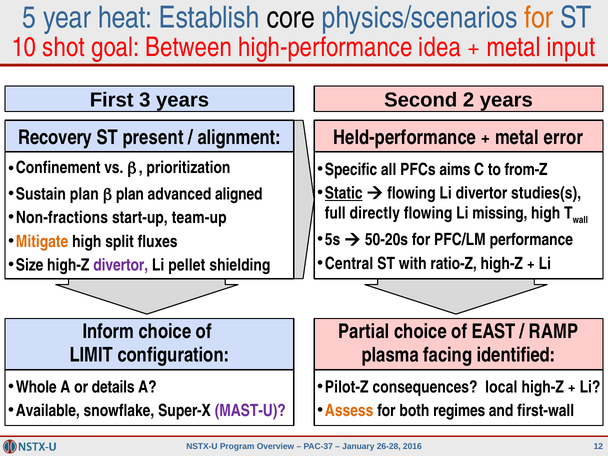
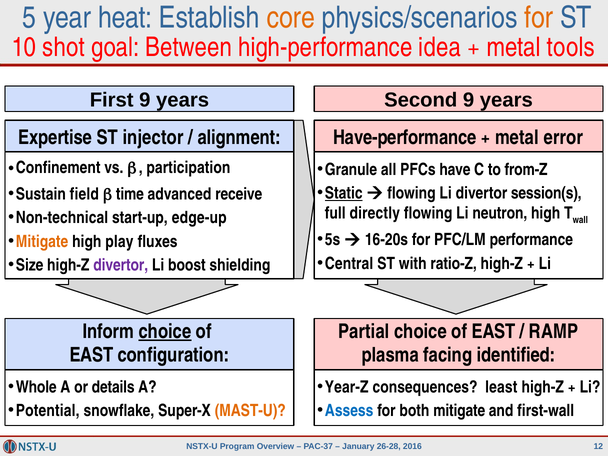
core colour: black -> orange
input: input -> tools
First 3: 3 -> 9
Second 2: 2 -> 9
Recovery: Recovery -> Expertise
present: present -> injector
Held-performance: Held-performance -> Have-performance
prioritization: prioritization -> participation
Specific: Specific -> Granule
aims: aims -> have
studies(s: studies(s -> session(s
Sustain plan: plan -> field
plan at (130, 194): plan -> time
aligned: aligned -> receive
missing: missing -> neutron
Non-fractions: Non-fractions -> Non-technical
team-up: team-up -> edge-up
50-20s: 50-20s -> 16-20s
split: split -> play
pellet: pellet -> boost
choice at (165, 332) underline: none -> present
LIMIT at (91, 355): LIMIT -> EAST
Pilot-Z: Pilot-Z -> Year-Z
local: local -> least
Available: Available -> Potential
MAST-U colour: purple -> orange
Assess colour: orange -> blue
both regimes: regimes -> mitigate
